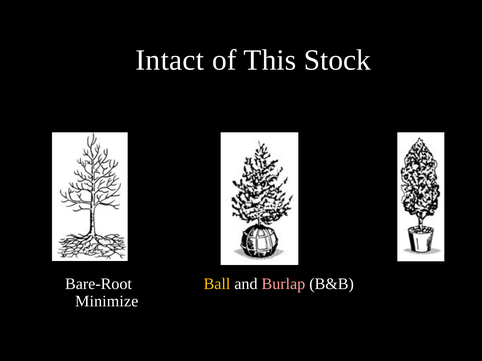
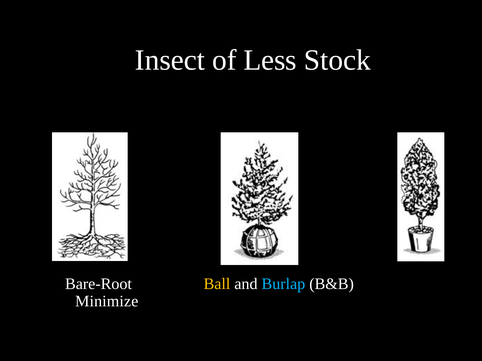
Intact: Intact -> Insect
This: This -> Less
Burlap colour: pink -> light blue
